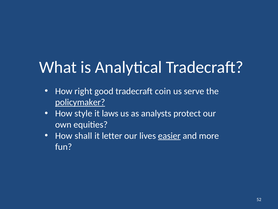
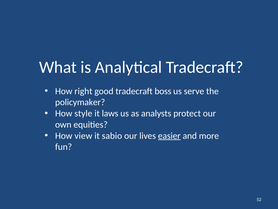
coin: coin -> boss
policymaker underline: present -> none
shall: shall -> view
letter: letter -> sabio
